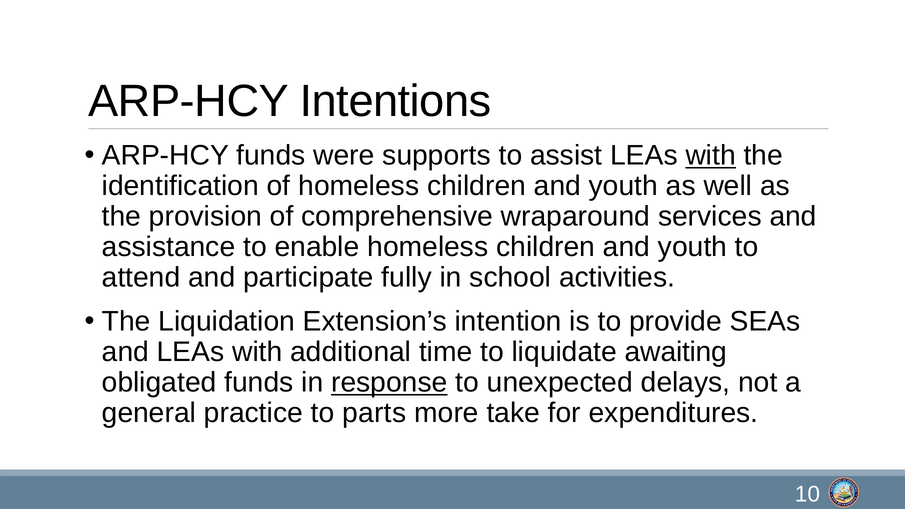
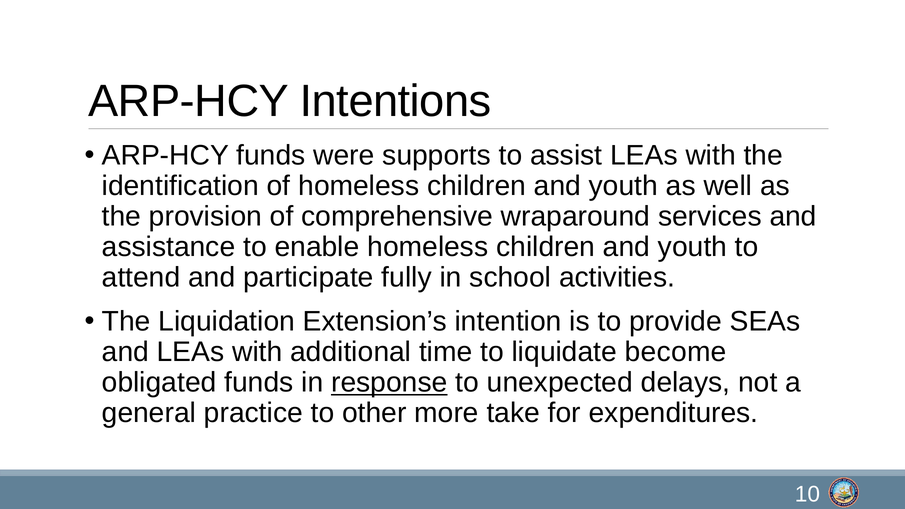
with at (711, 155) underline: present -> none
awaiting: awaiting -> become
parts: parts -> other
